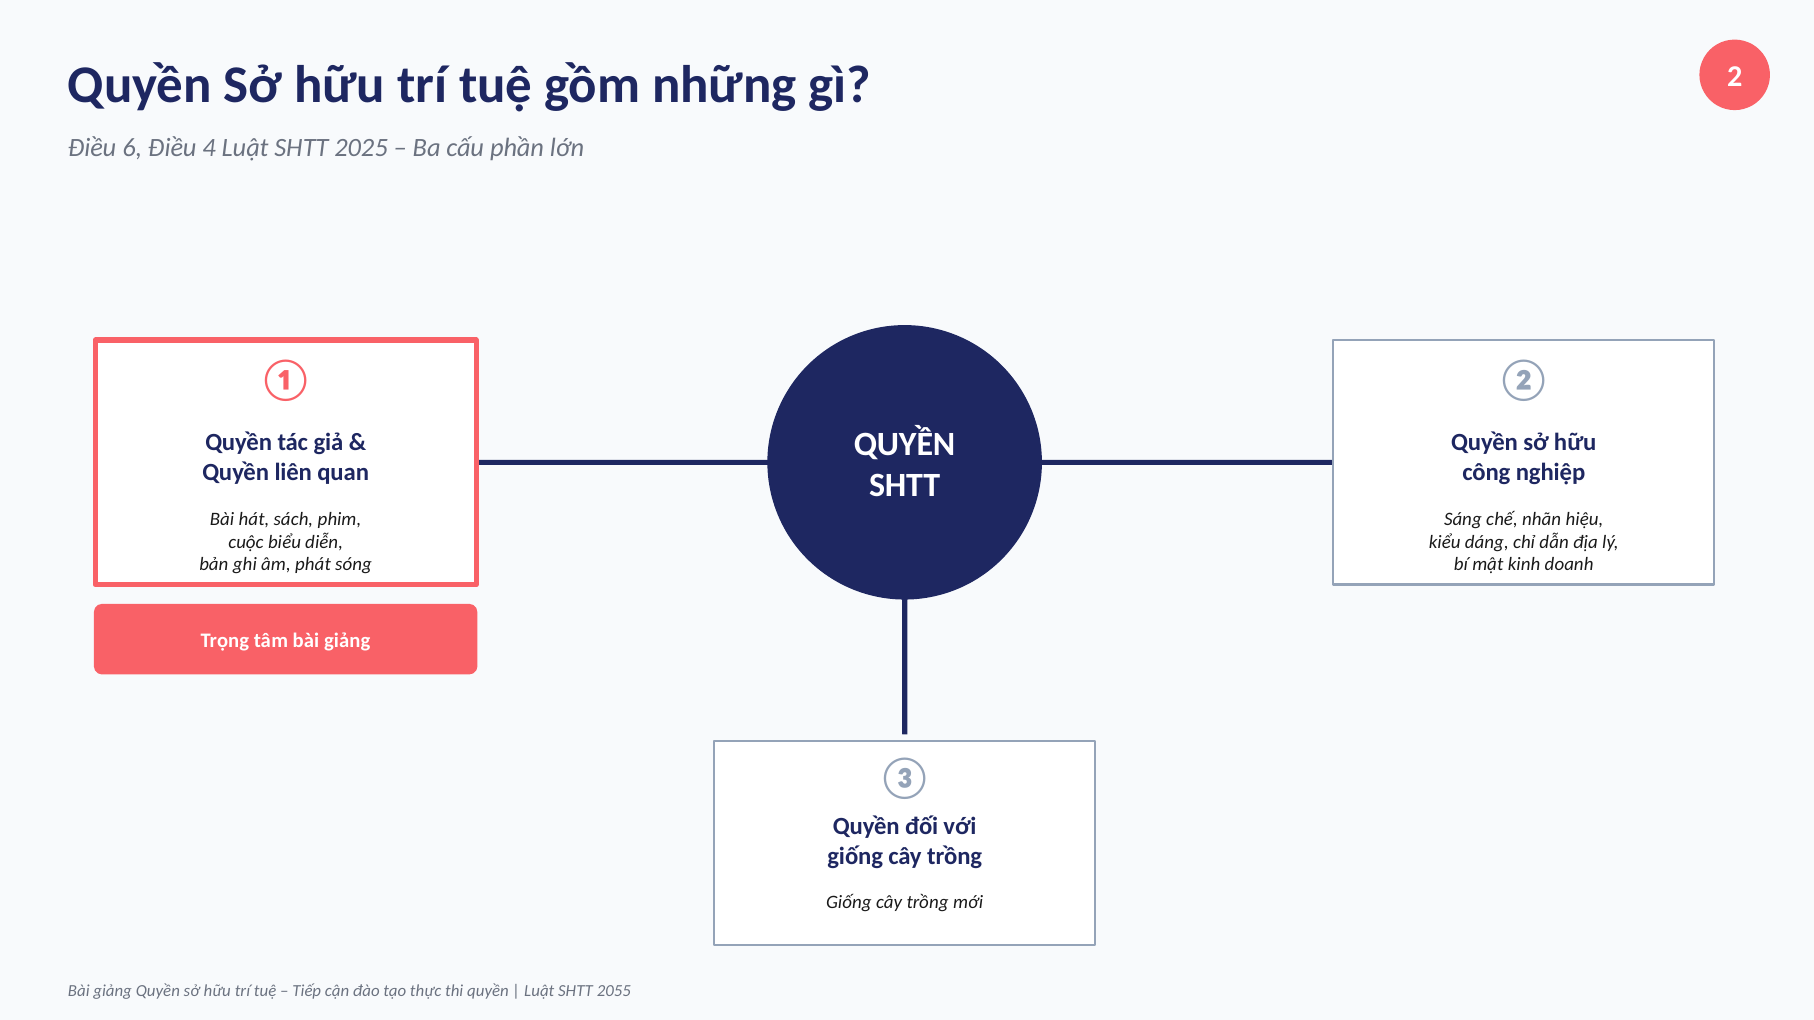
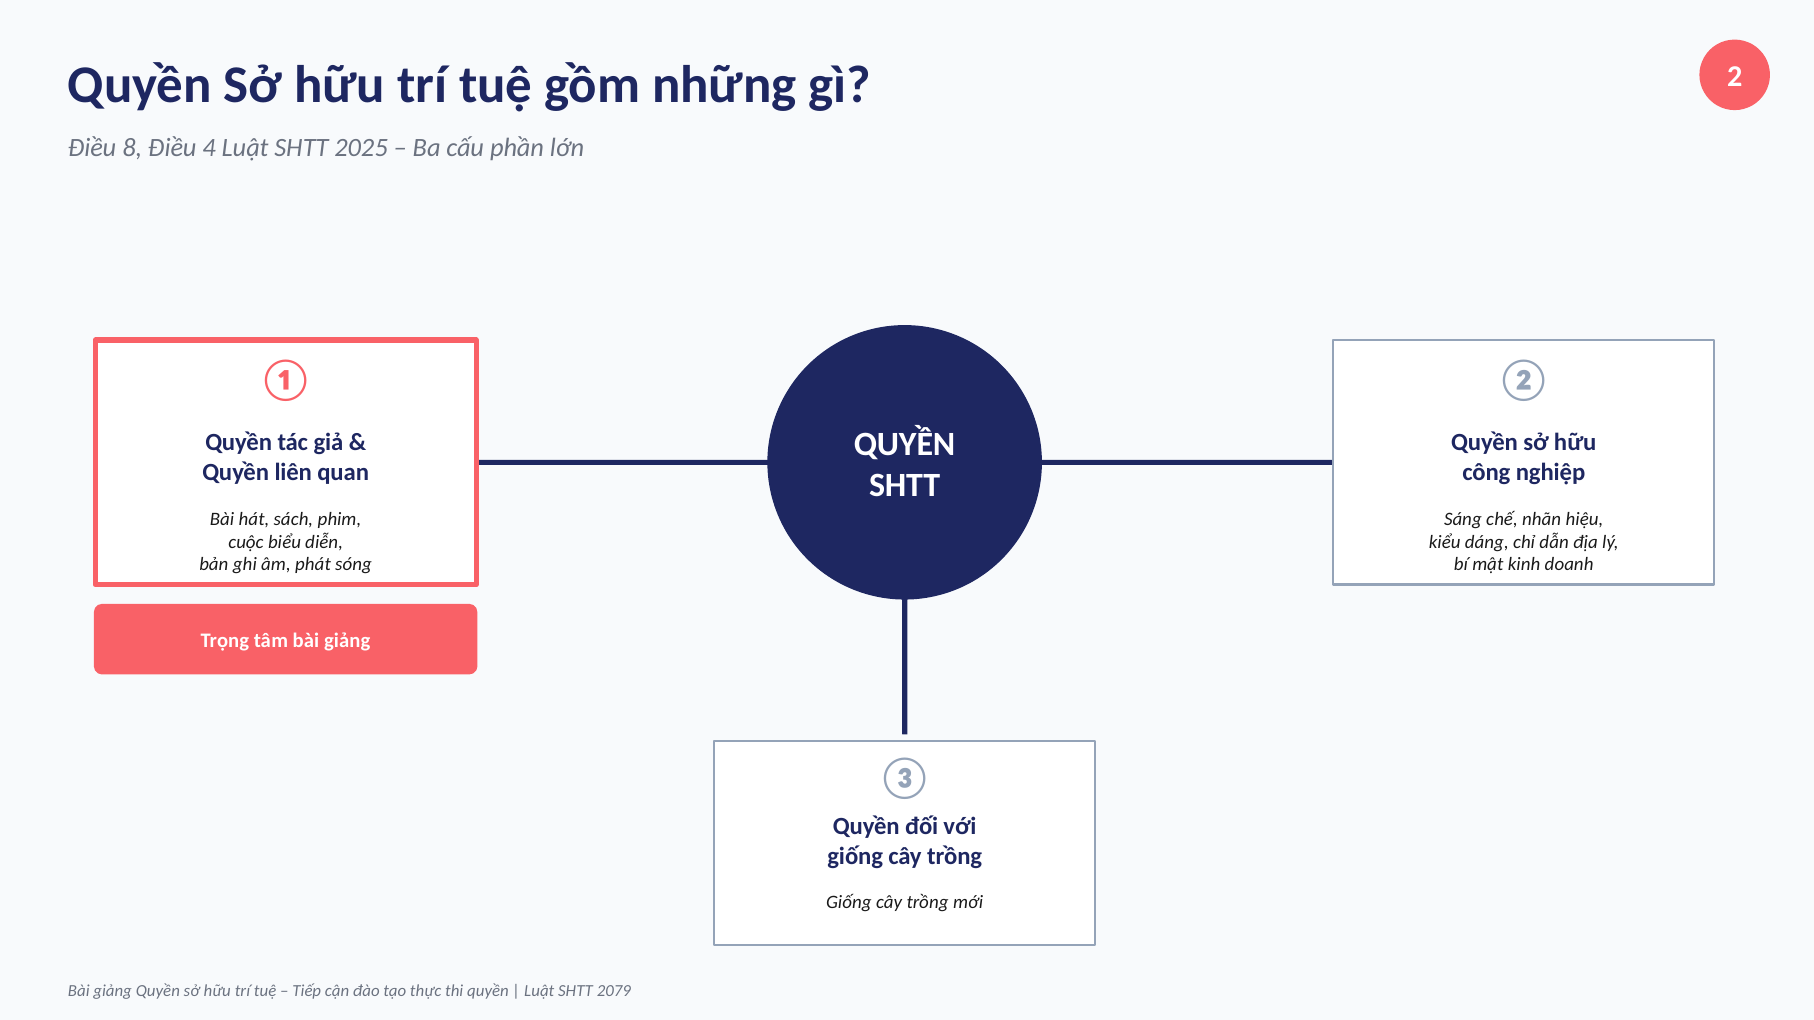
6: 6 -> 8
2055: 2055 -> 2079
